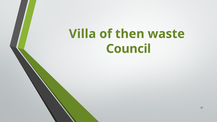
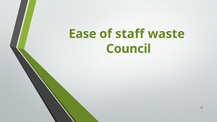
Villa: Villa -> Ease
then: then -> staff
